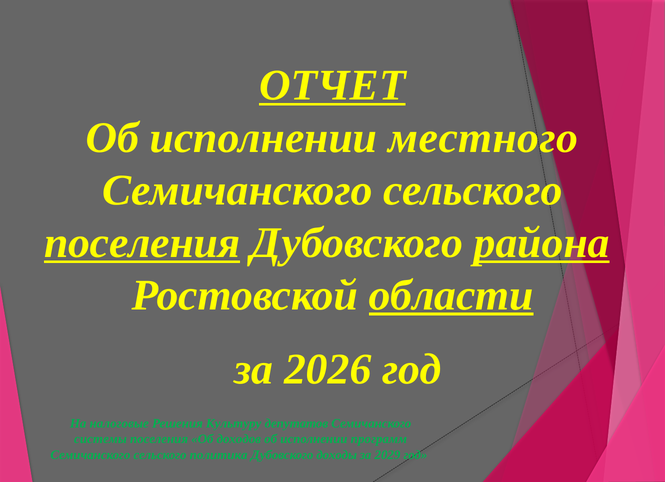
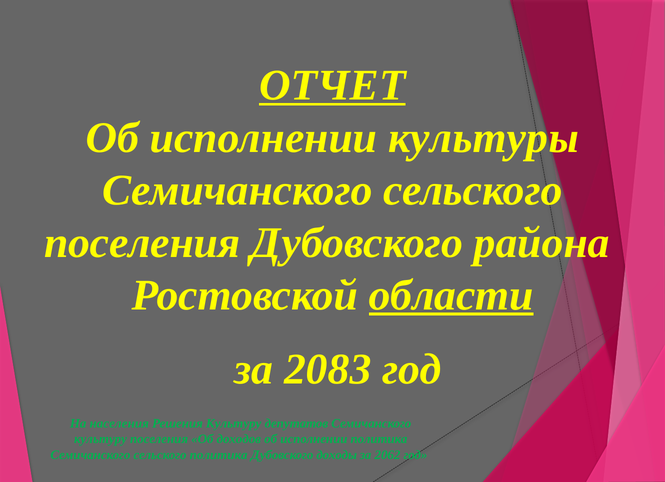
местного: местного -> культуры
поселения at (142, 243) underline: present -> none
района underline: present -> none
2026: 2026 -> 2083
налоговые: налоговые -> населения
системы at (100, 439): системы -> культуру
исполнении программ: программ -> политика
2029: 2029 -> 2062
